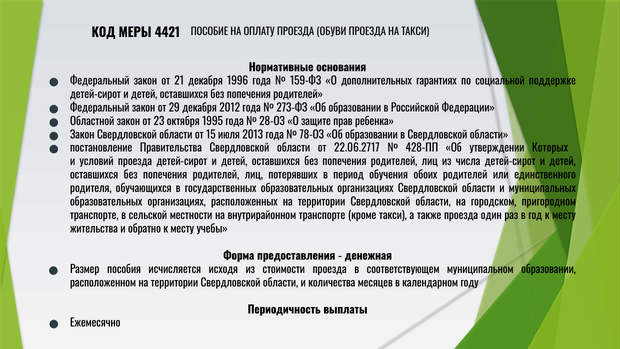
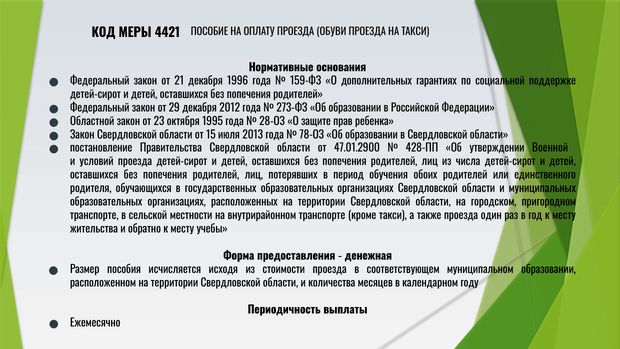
22.06.2717: 22.06.2717 -> 47.01.2900
Которых: Которых -> Военной
